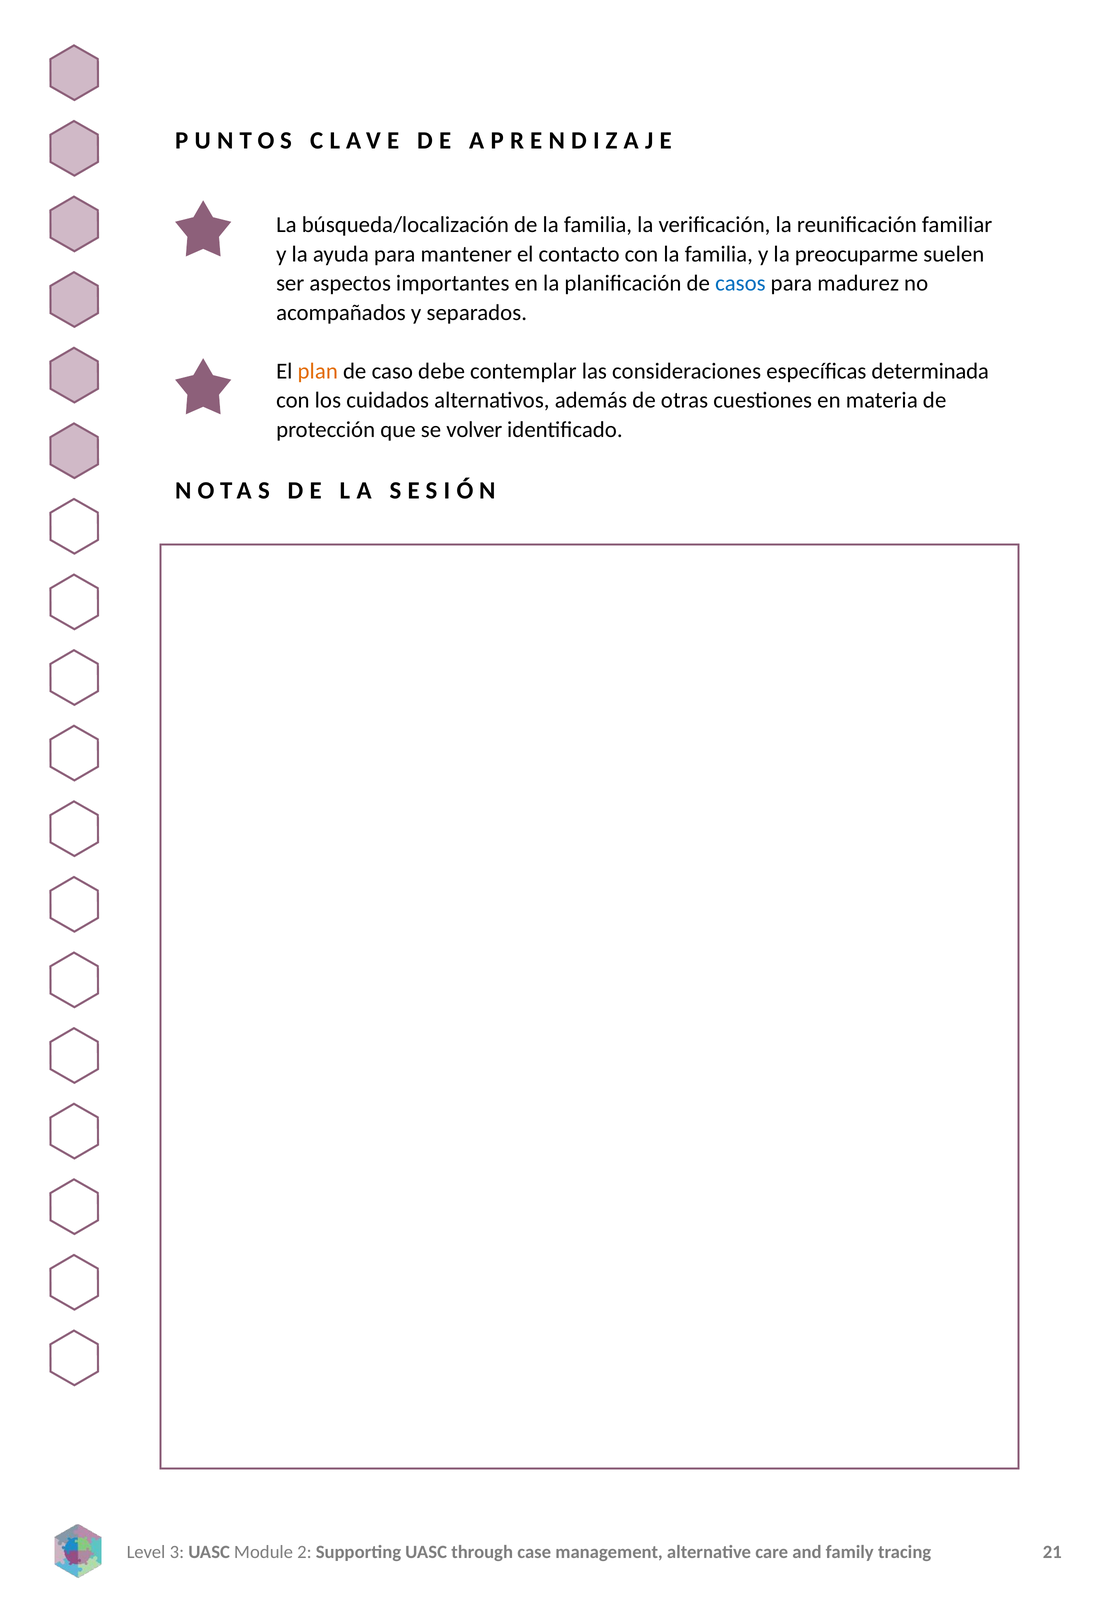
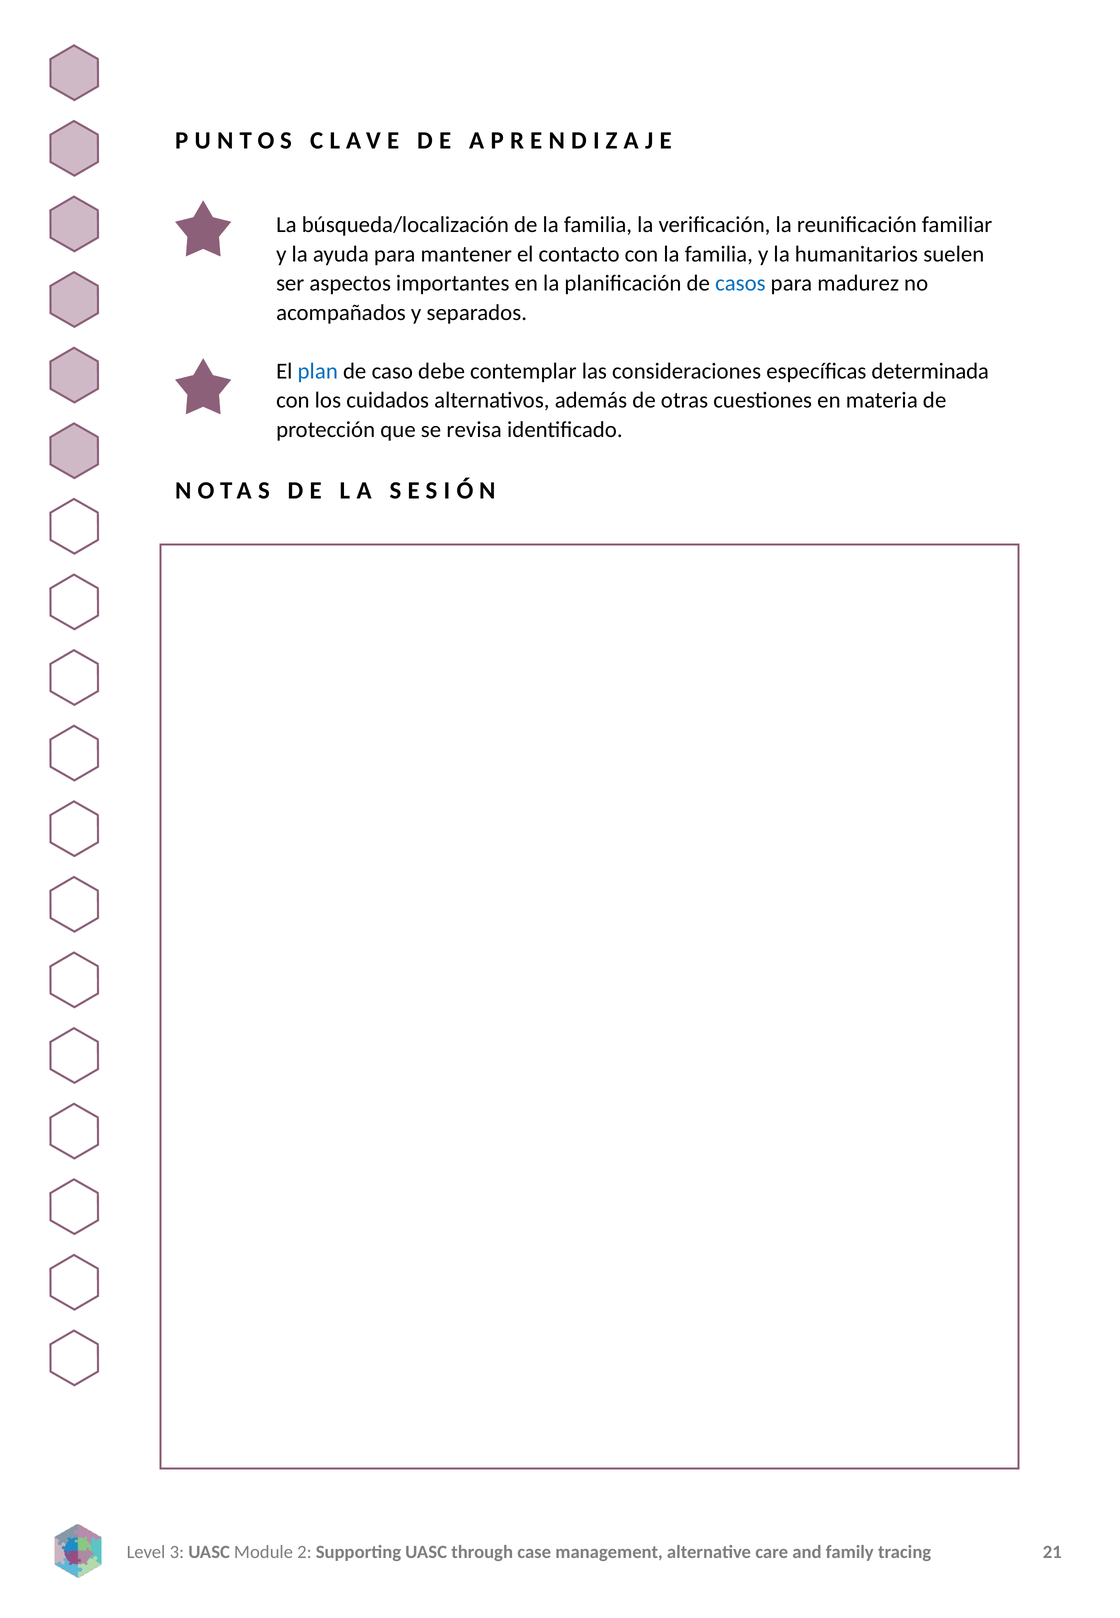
preocuparme: preocuparme -> humanitarios
plan colour: orange -> blue
volver: volver -> revisa
